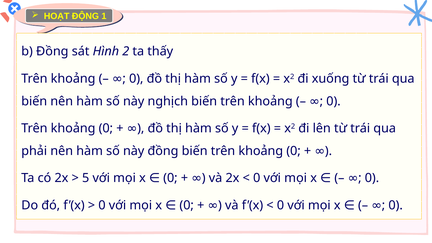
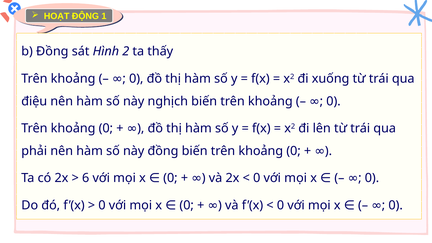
biến at (34, 101): biến -> điệu
5: 5 -> 6
